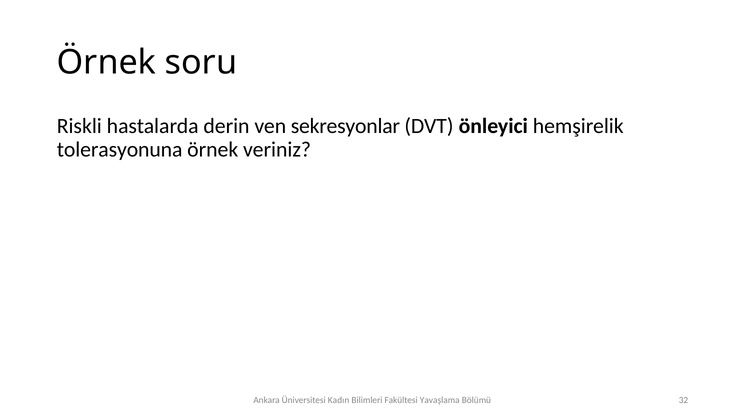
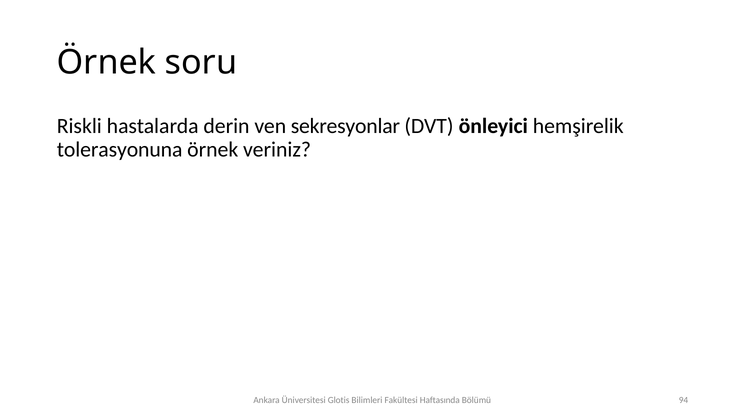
Kadın: Kadın -> Glotis
Yavaşlama: Yavaşlama -> Haftasında
32: 32 -> 94
